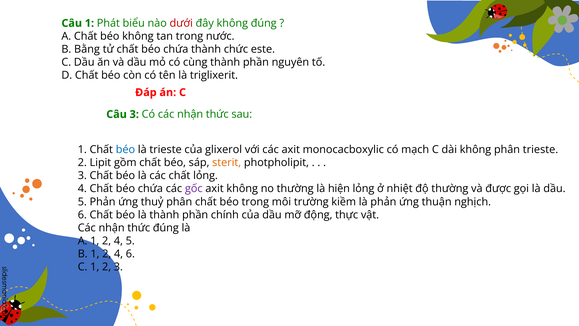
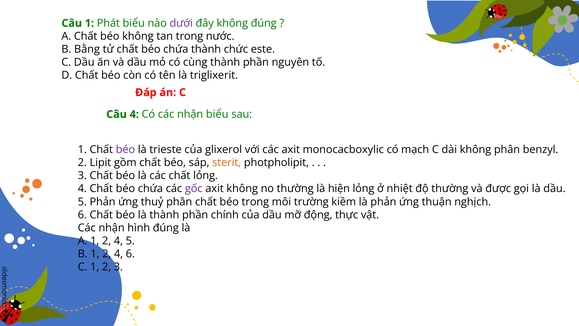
dưới colour: red -> purple
Câu 3: 3 -> 4
Có các nhận thức: thức -> biểu
béo at (125, 149) colour: blue -> purple
phân trieste: trieste -> benzyl
thức at (139, 228): thức -> hình
